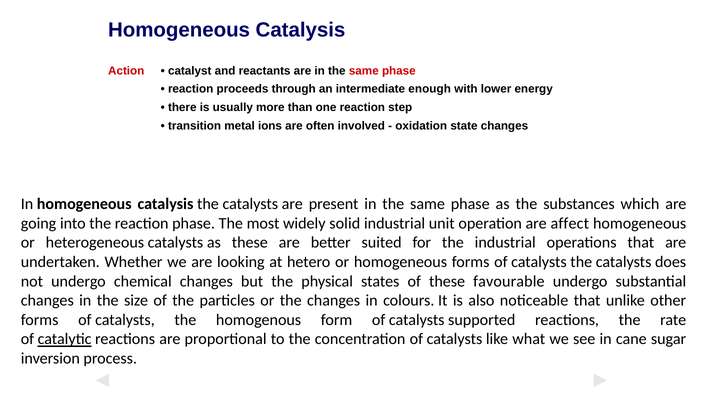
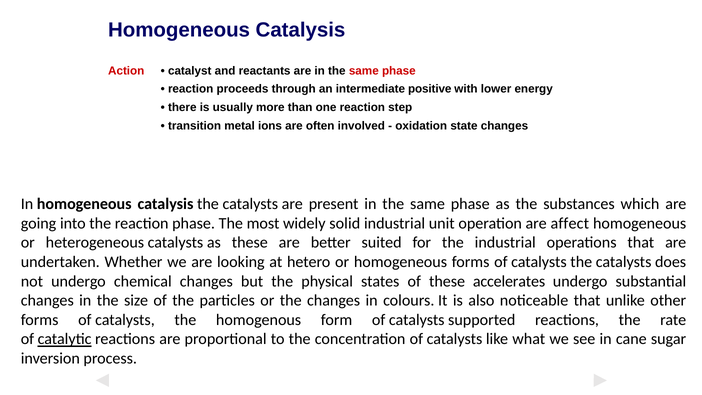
enough: enough -> positive
favourable: favourable -> accelerates
